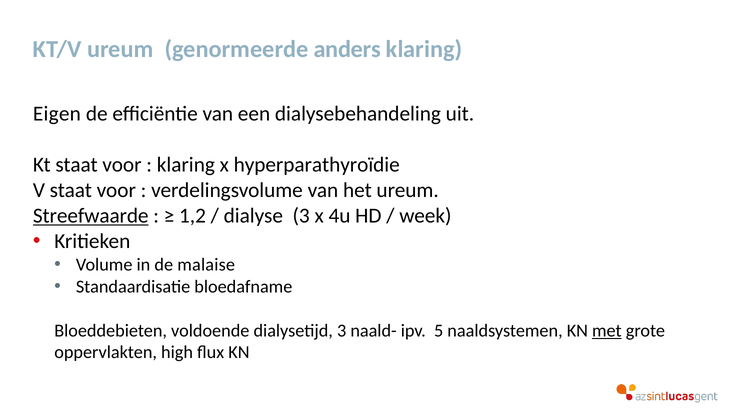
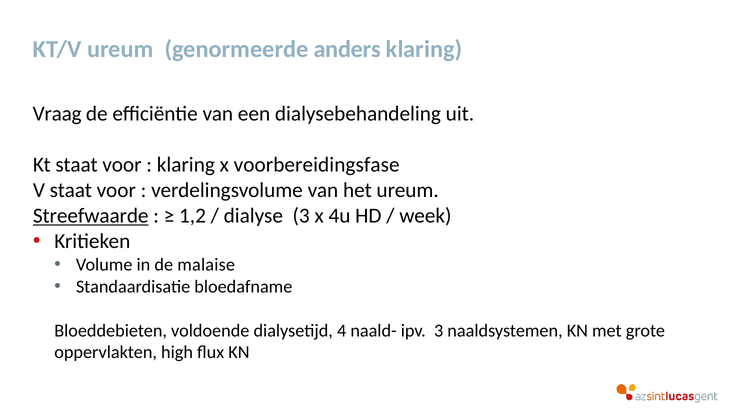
Eigen: Eigen -> Vraag
hyperparathyroïdie: hyperparathyroïdie -> voorbereidingsfase
dialysetijd 3: 3 -> 4
ipv 5: 5 -> 3
met underline: present -> none
